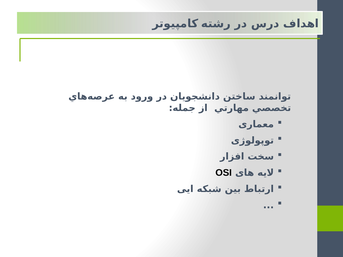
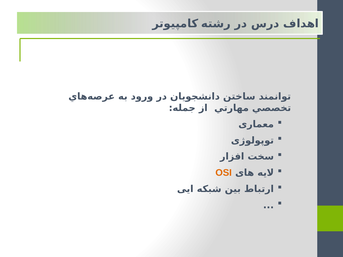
OSI colour: black -> orange
